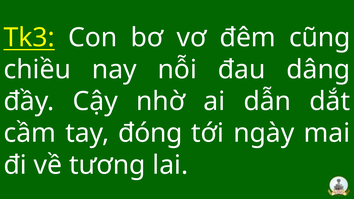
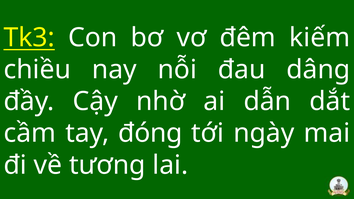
cũng: cũng -> kiếm
